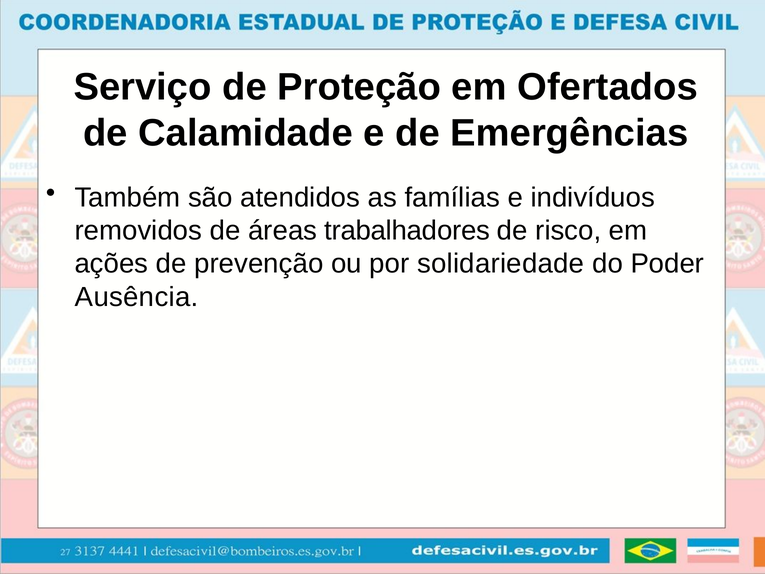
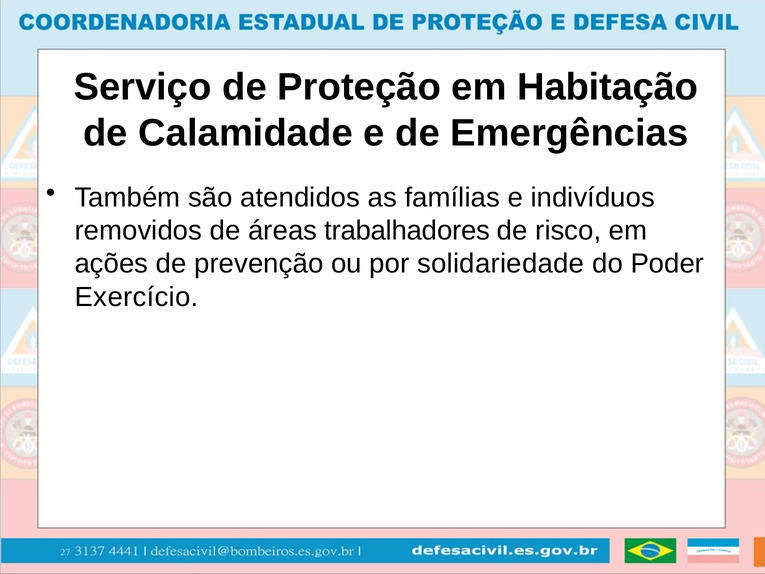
Ofertados: Ofertados -> Habitação
Ausência: Ausência -> Exercício
